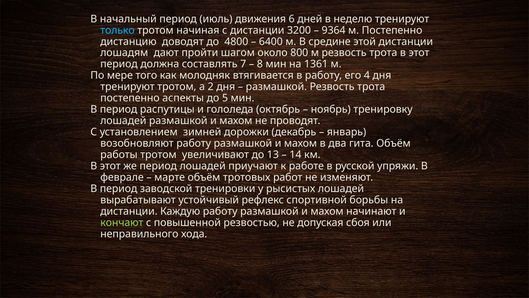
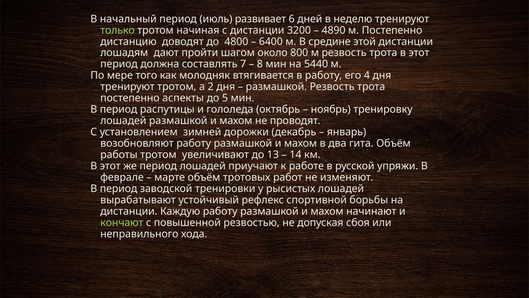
движения: движения -> развивает
только colour: light blue -> light green
9364: 9364 -> 4890
1361: 1361 -> 5440
